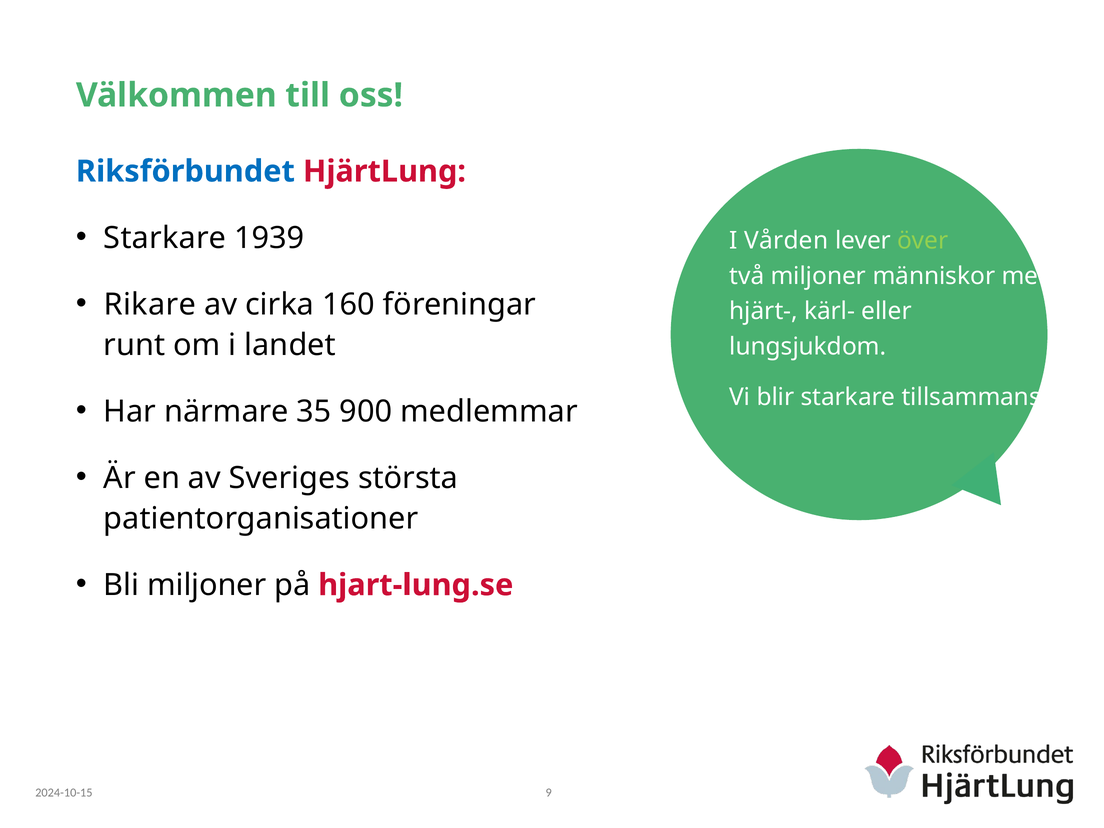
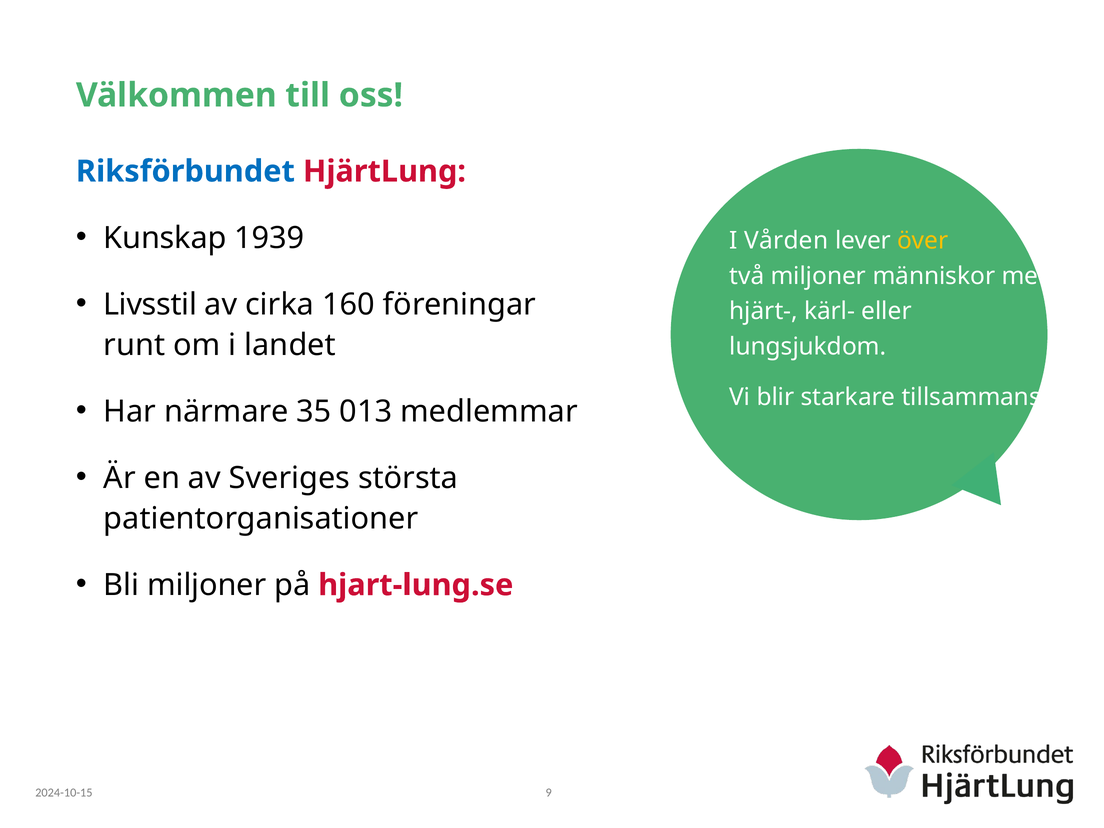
Starkare at (165, 238): Starkare -> Kunskap
över colour: light green -> yellow
Rikare: Rikare -> Livsstil
900: 900 -> 013
